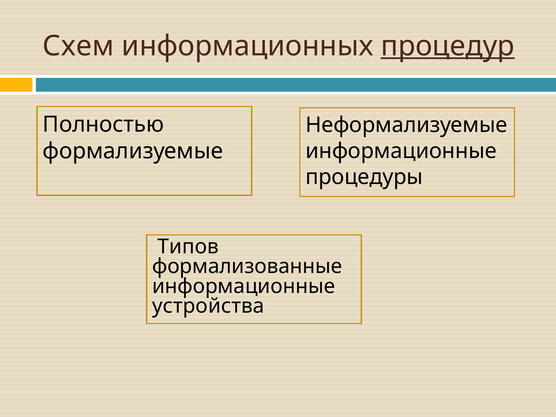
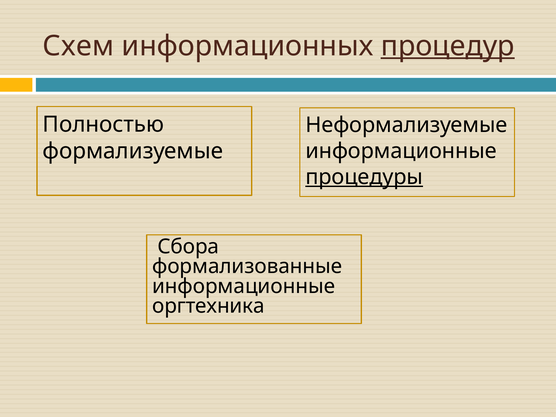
процедуры underline: none -> present
Типов: Типов -> Сбора
устройства: устройства -> оргтехника
